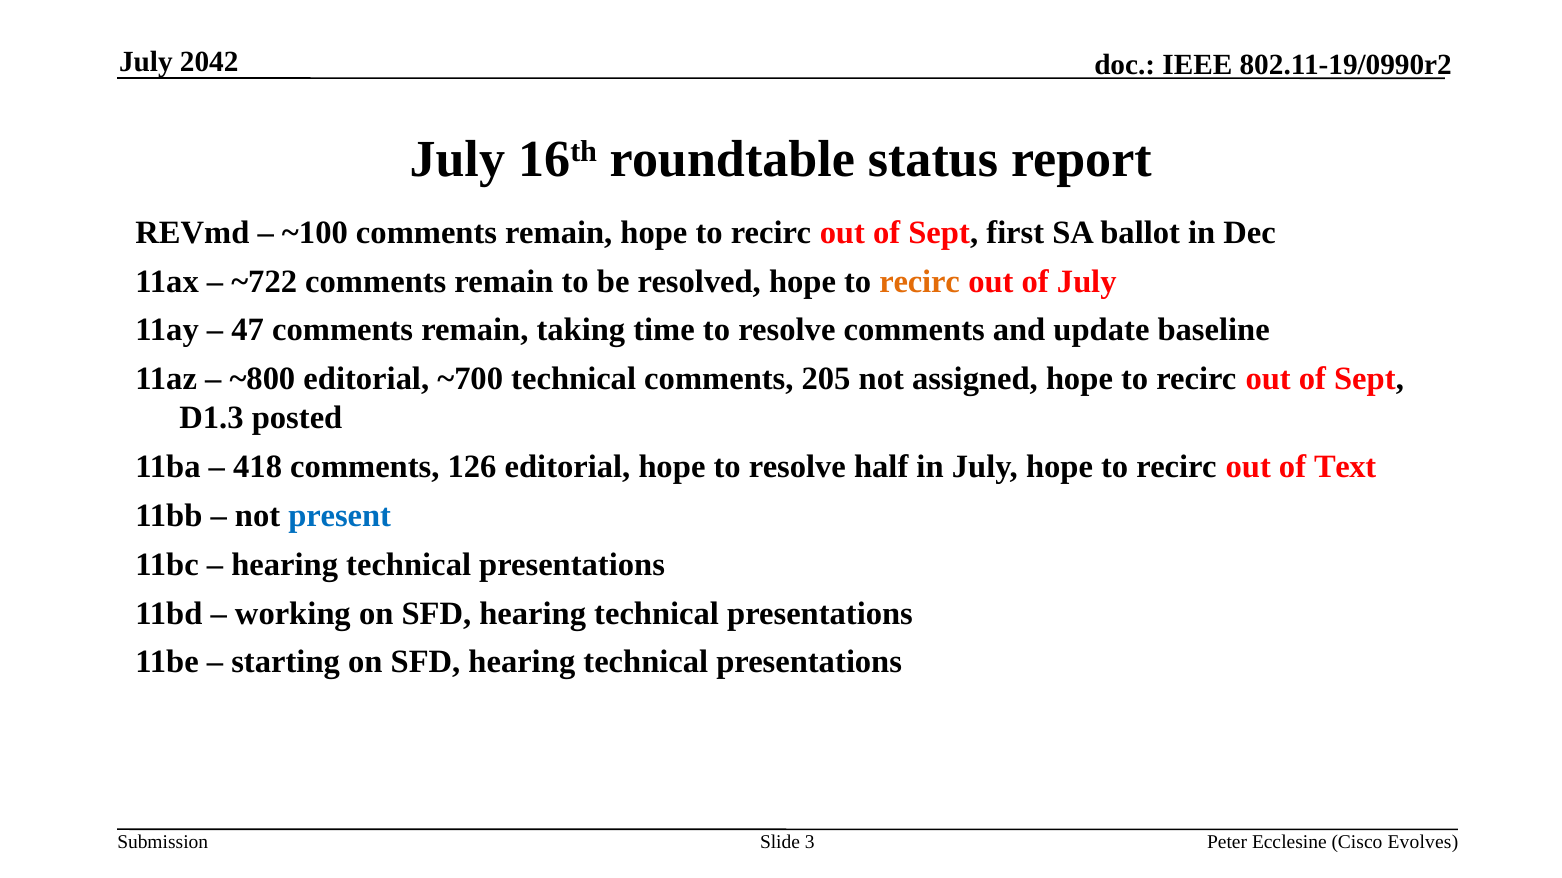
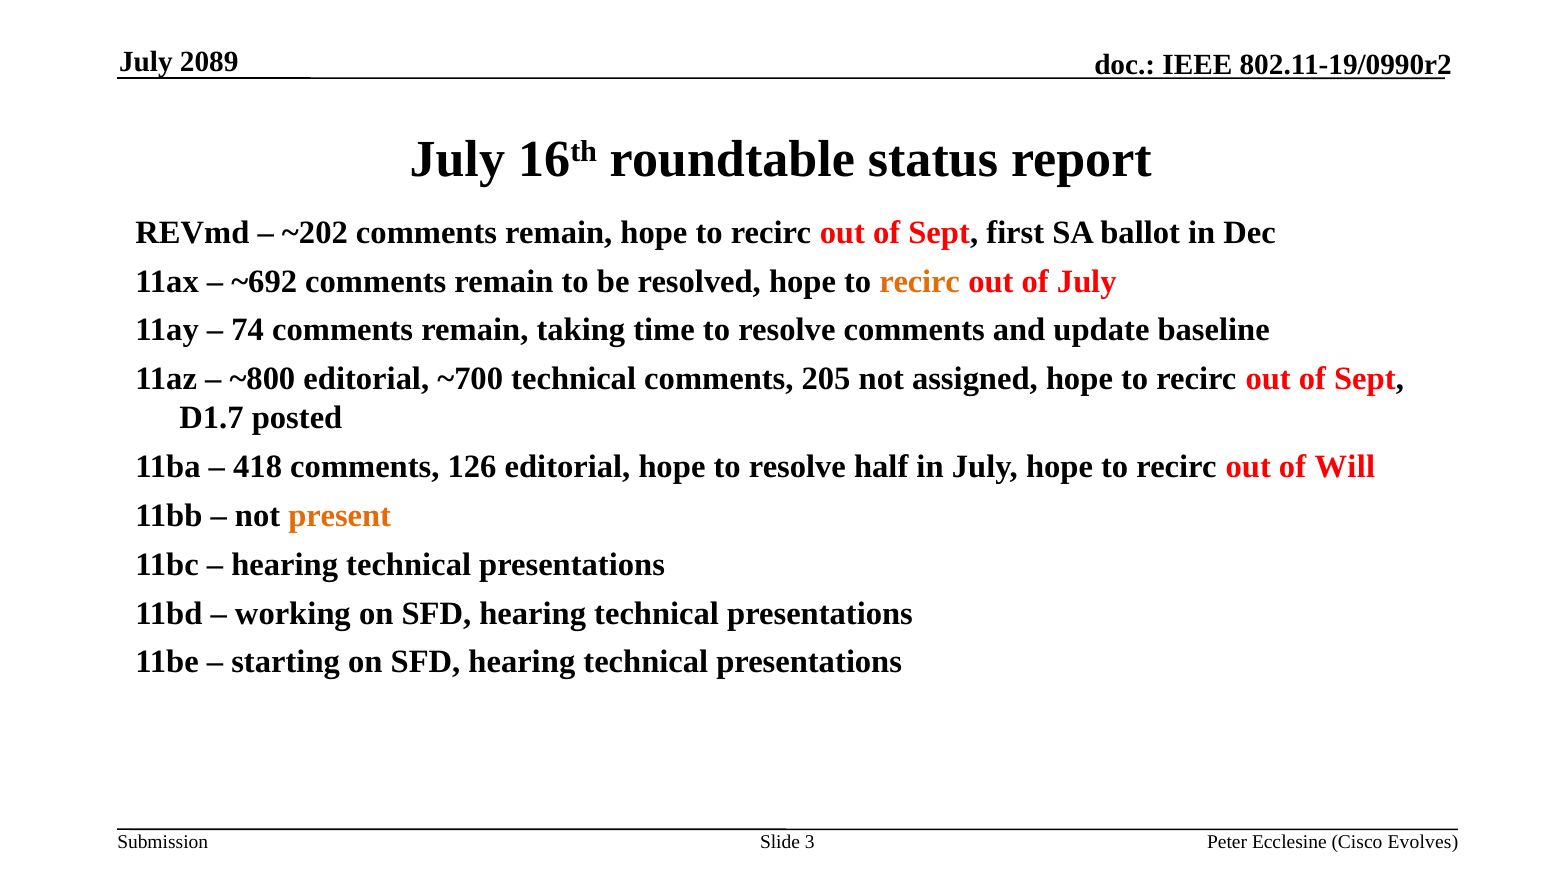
2042: 2042 -> 2089
~100: ~100 -> ~202
~722: ~722 -> ~692
47: 47 -> 74
D1.3: D1.3 -> D1.7
Text: Text -> Will
present colour: blue -> orange
